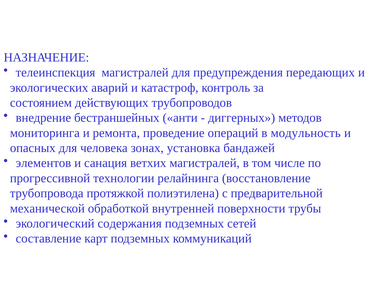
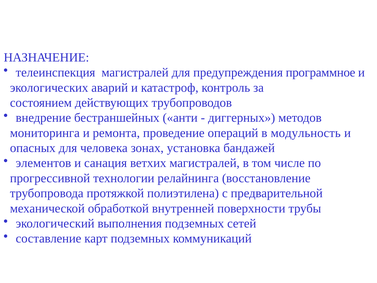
передающих: передающих -> программное
содержания: содержания -> выполнения
